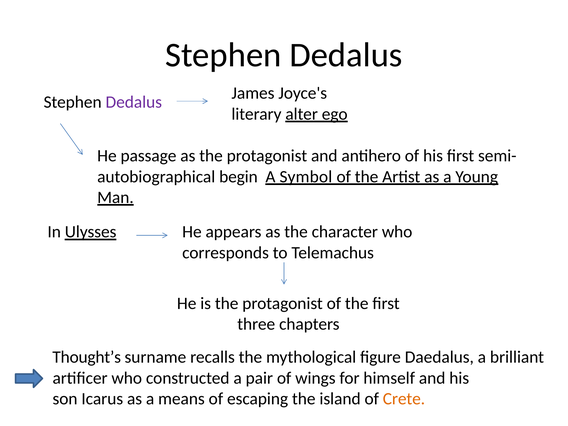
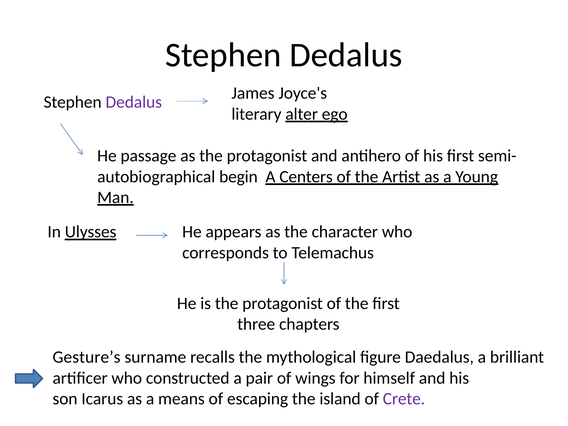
Symbol: Symbol -> Centers
Thought’s: Thought’s -> Gesture’s
Crete colour: orange -> purple
